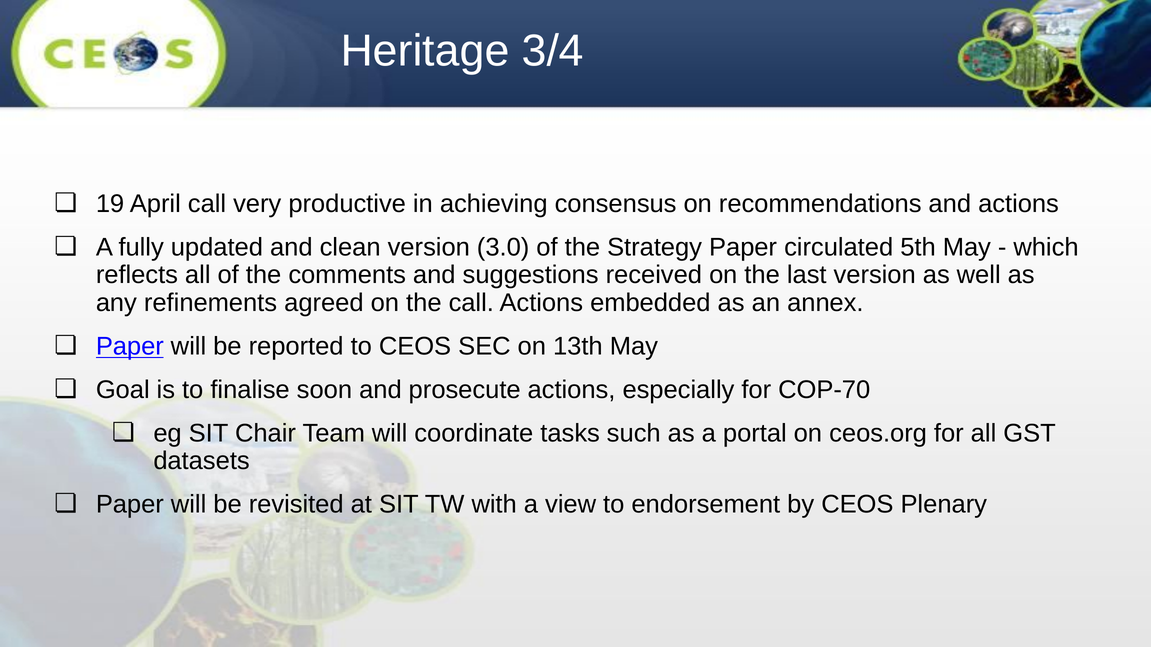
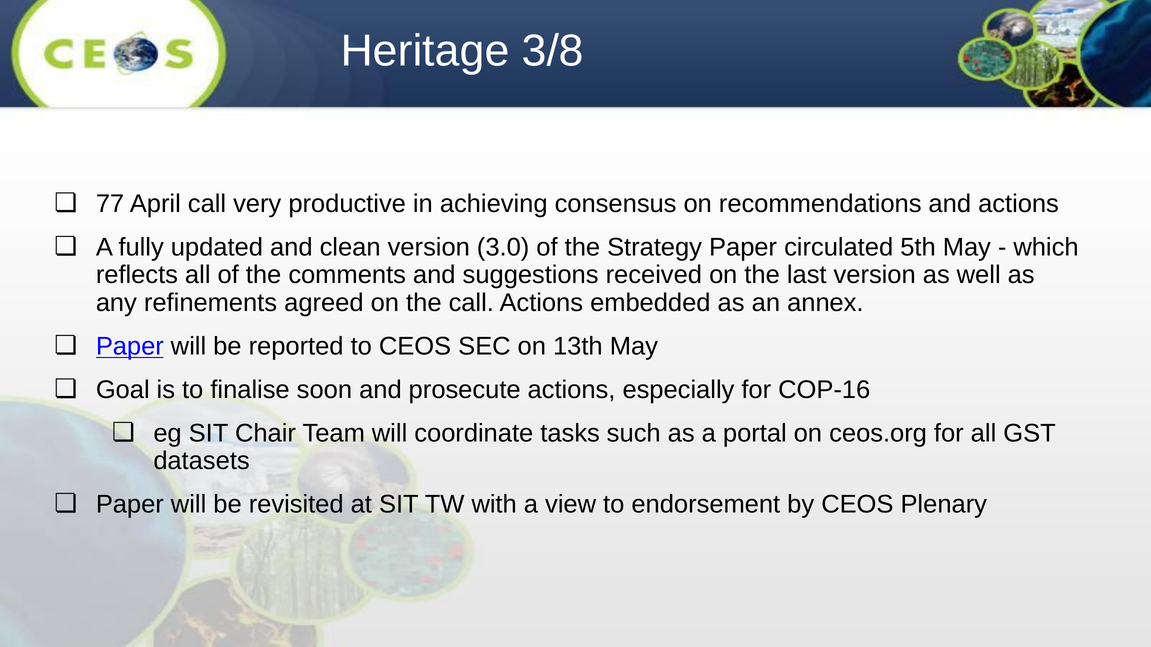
3/4: 3/4 -> 3/8
19: 19 -> 77
COP-70: COP-70 -> COP-16
